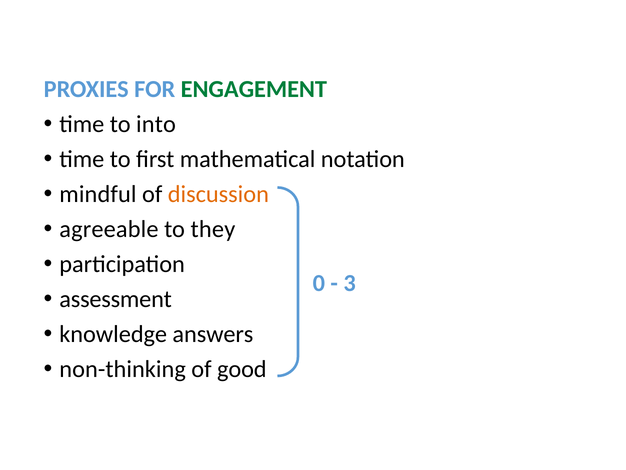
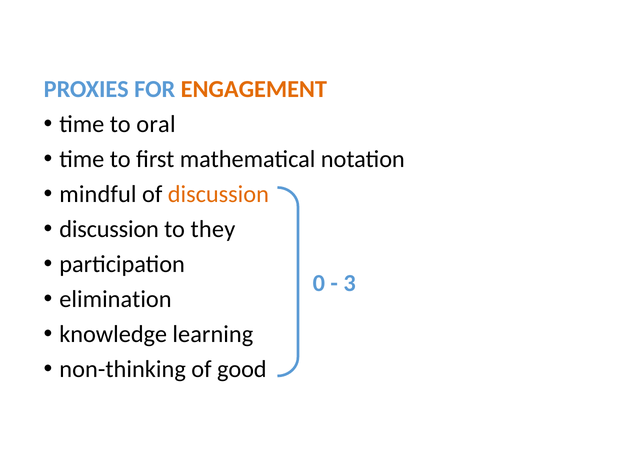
ENGAGEMENT colour: green -> orange
into: into -> oral
agreeable at (109, 229): agreeable -> discussion
assessment: assessment -> elimination
answers: answers -> learning
